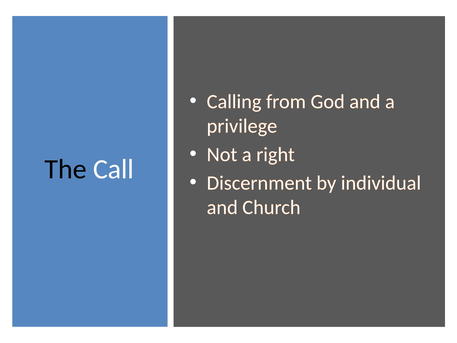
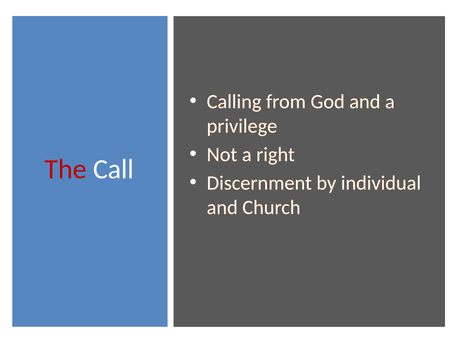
The colour: black -> red
